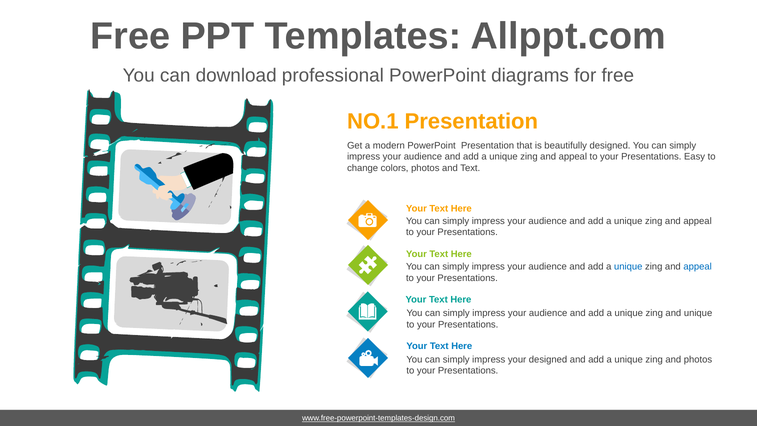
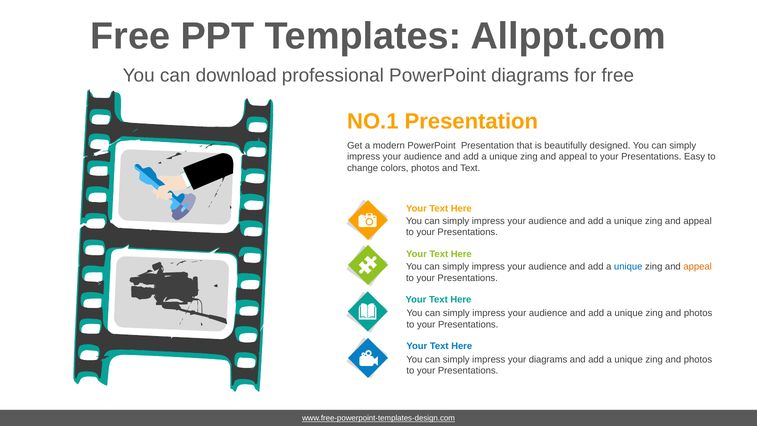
appeal at (698, 267) colour: blue -> orange
unique at (698, 313): unique -> photos
your designed: designed -> diagrams
